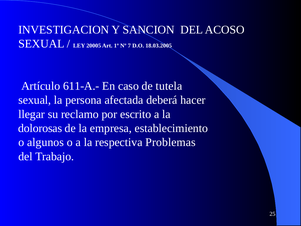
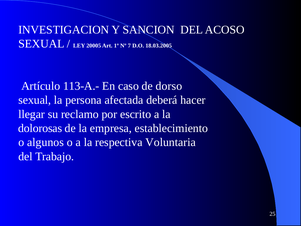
611-A.-: 611-A.- -> 113-A.-
tutela: tutela -> dorso
Problemas: Problemas -> Voluntaria
